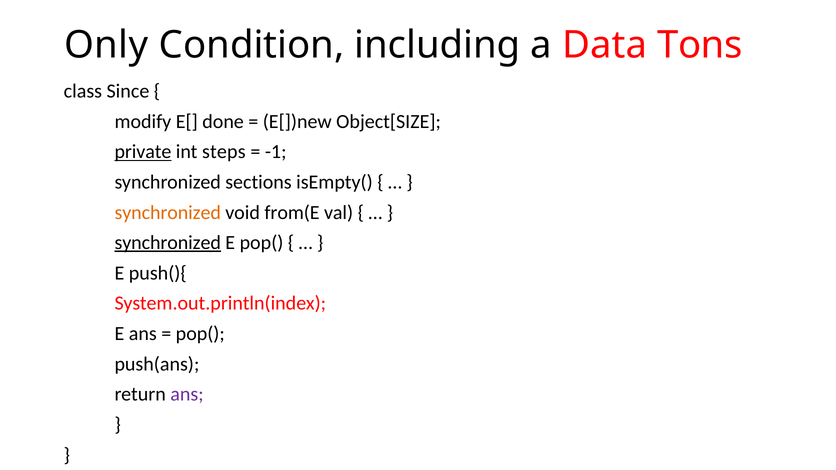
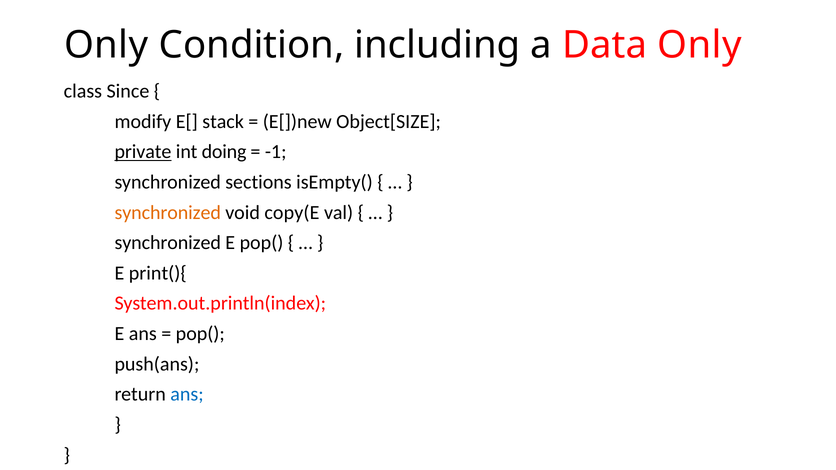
Data Tons: Tons -> Only
done: done -> stack
steps: steps -> doing
from(E: from(E -> copy(E
synchronized at (168, 243) underline: present -> none
push(){: push(){ -> print(){
ans at (187, 395) colour: purple -> blue
